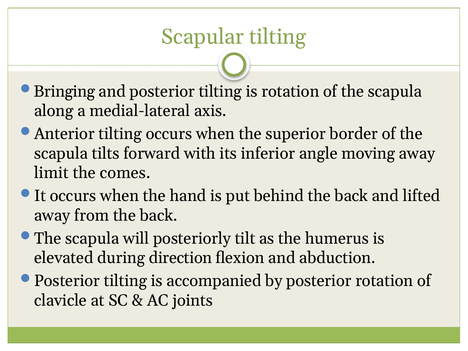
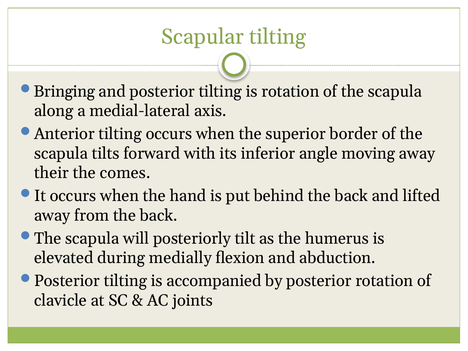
limit: limit -> their
direction: direction -> medially
